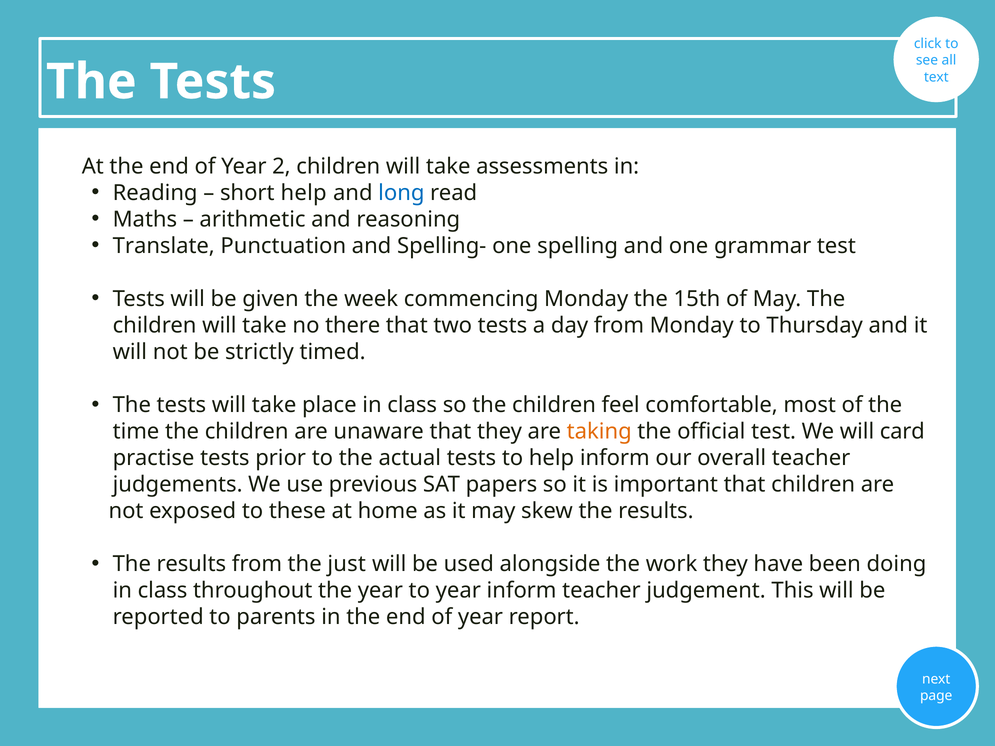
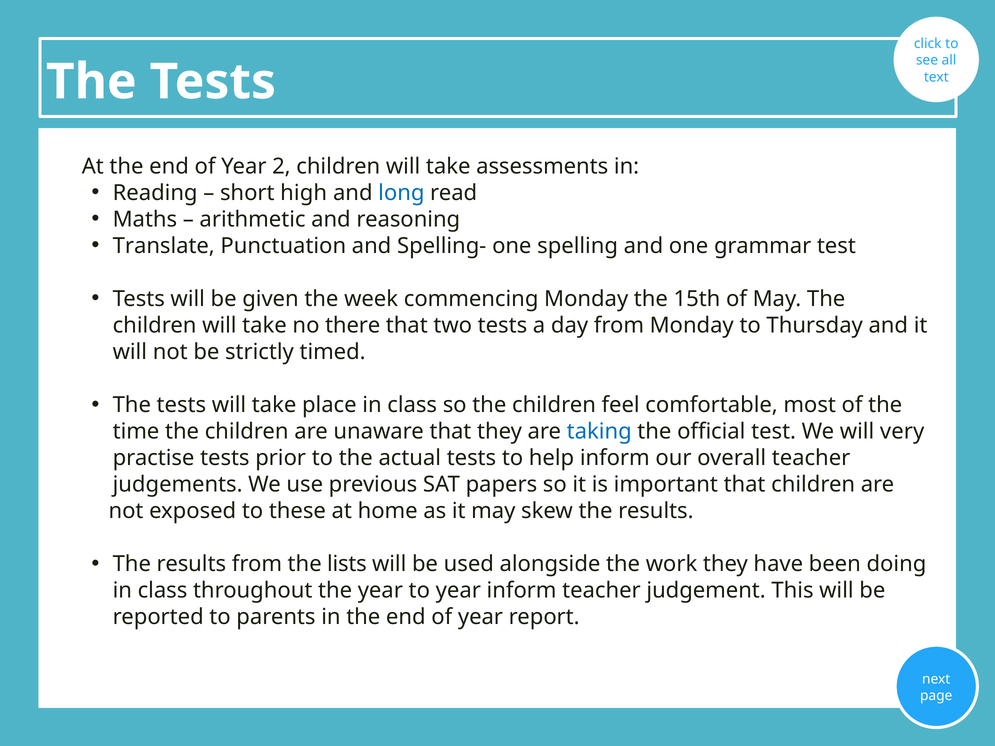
short help: help -> high
taking colour: orange -> blue
card: card -> very
just: just -> lists
